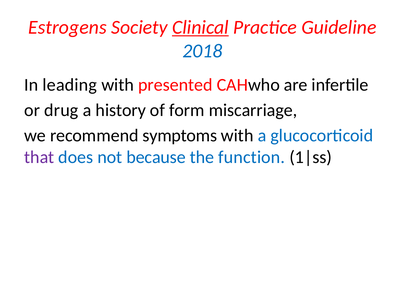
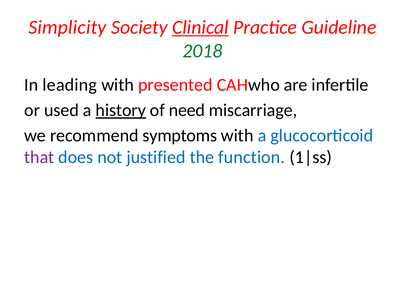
Estrogens: Estrogens -> Simplicity
2018 colour: blue -> green
drug: drug -> used
history underline: none -> present
form: form -> need
because: because -> justified
